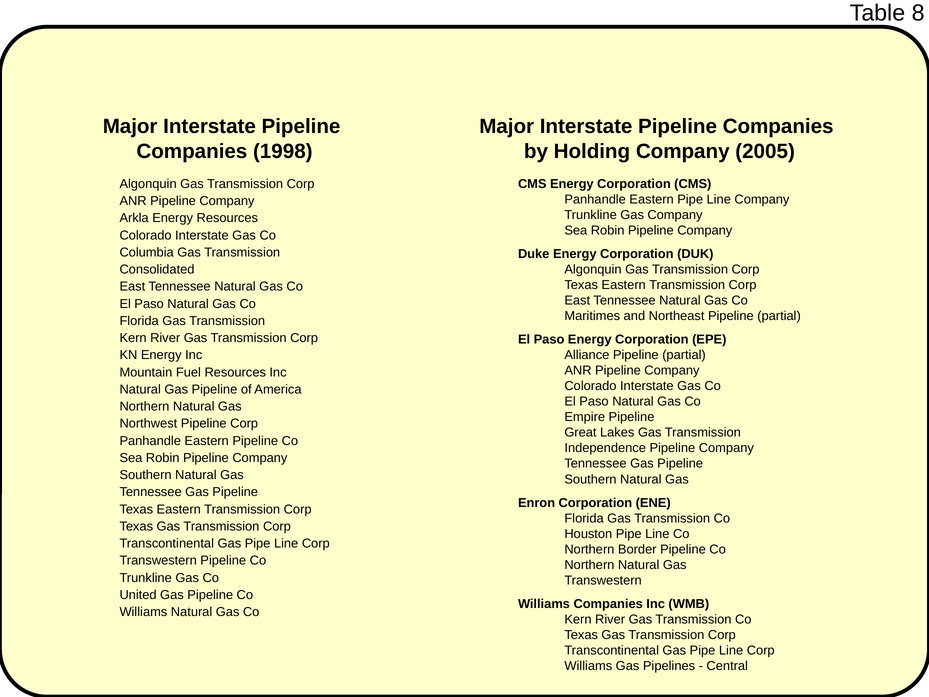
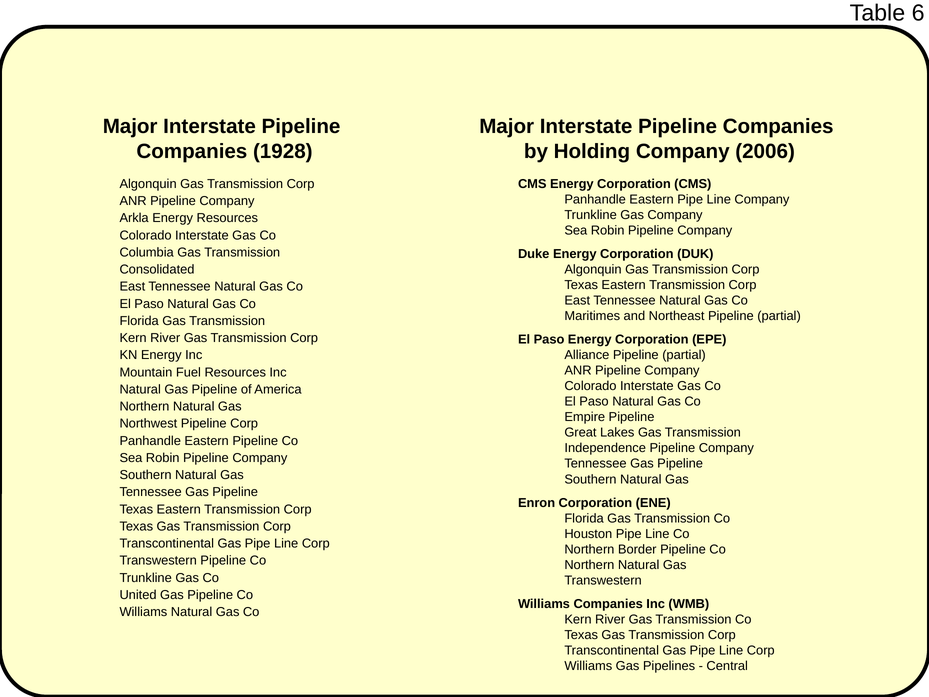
8: 8 -> 6
1998: 1998 -> 1928
2005: 2005 -> 2006
